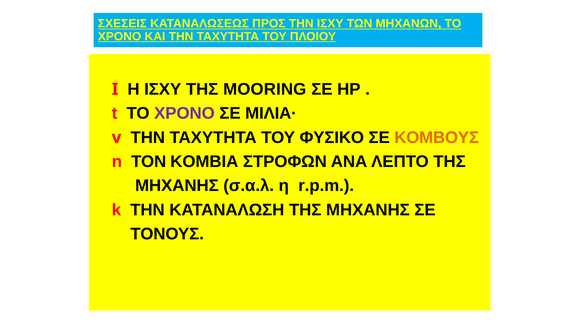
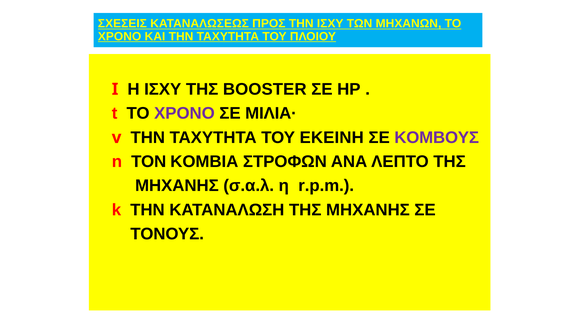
MOORING: MOORING -> BOOSTER
ΦΥΣΙΚΟ: ΦΥΣΙΚΟ -> ΕΚΕΙΝΗ
ΚΟΜΒΟΥΣ colour: orange -> purple
